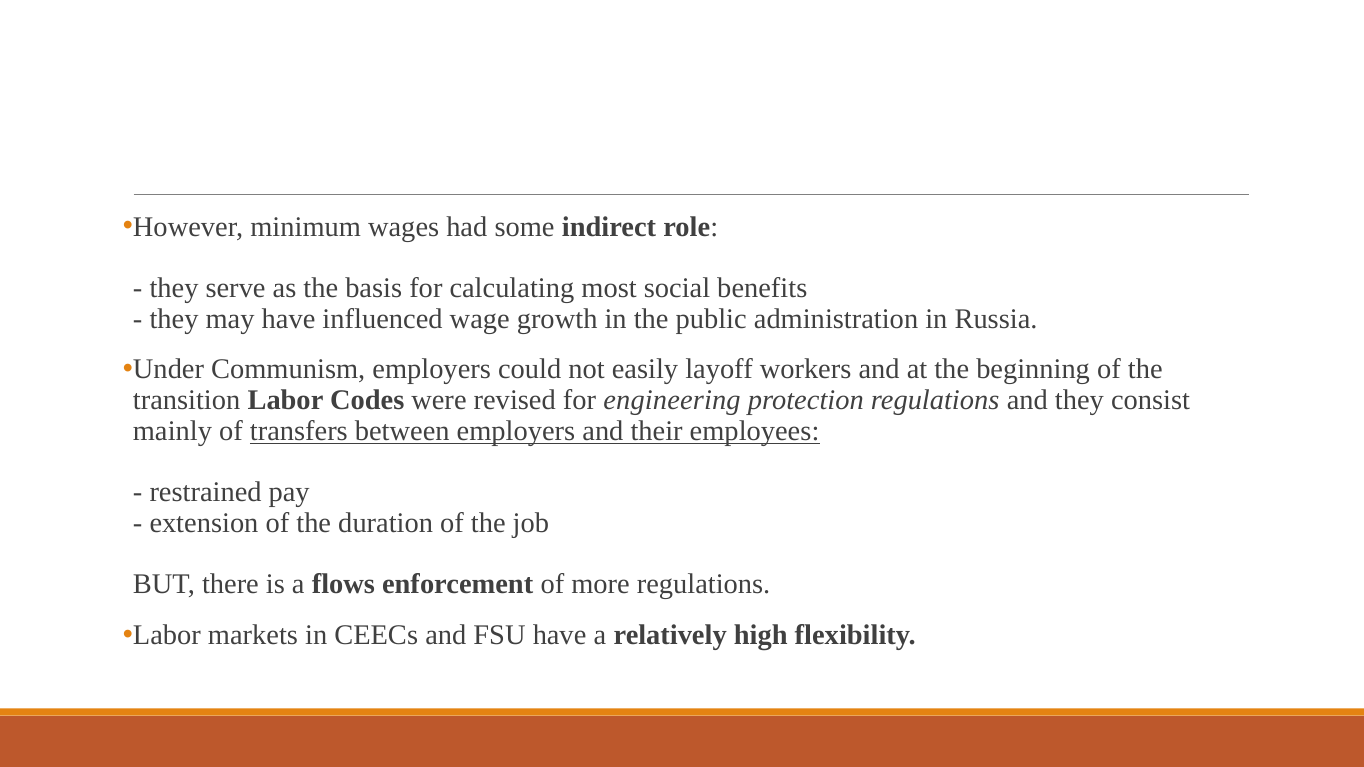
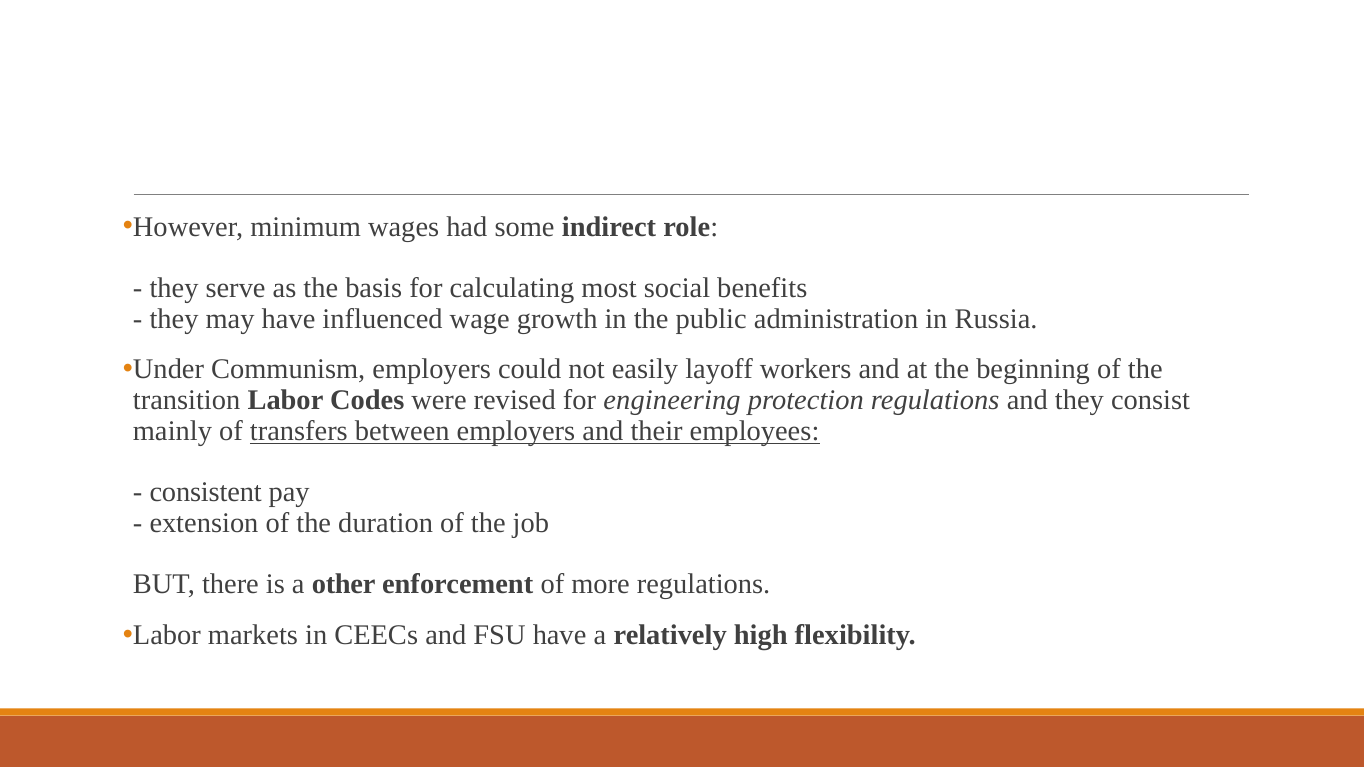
restrained: restrained -> consistent
flows: flows -> other
